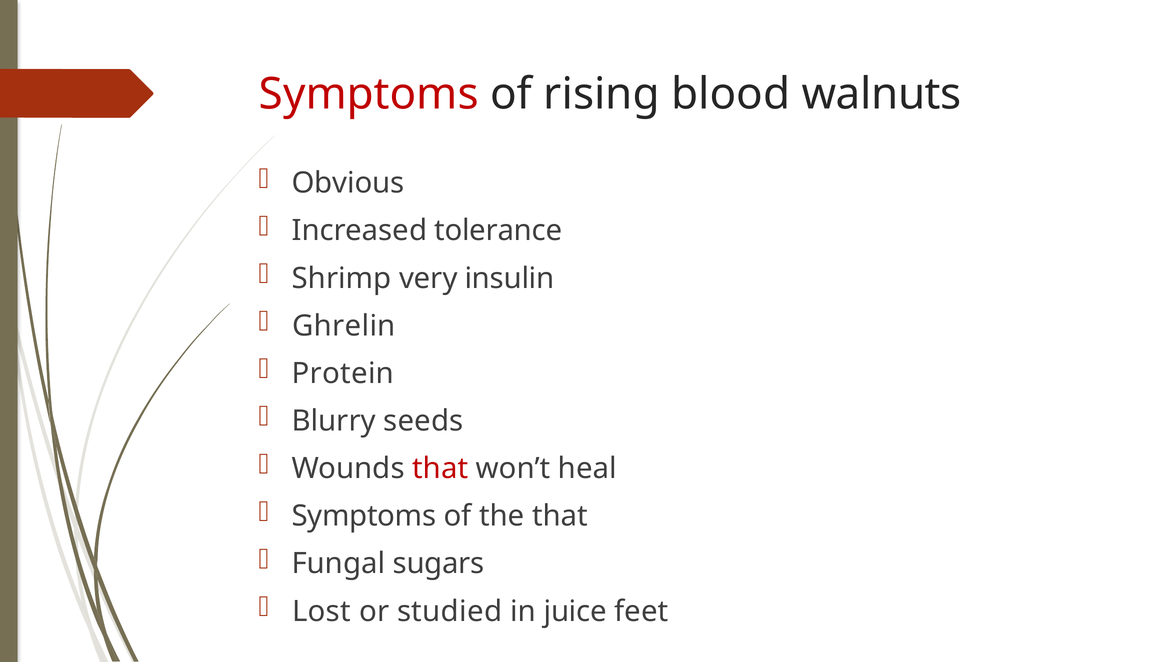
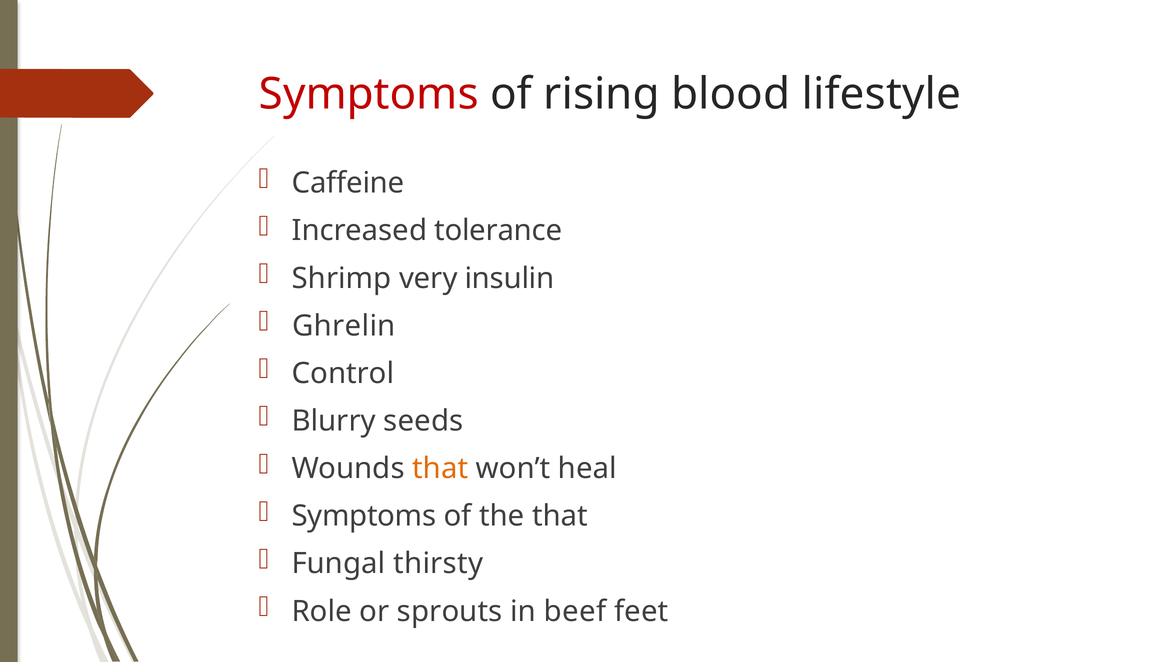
walnuts: walnuts -> lifestyle
Obvious: Obvious -> Caffeine
Protein: Protein -> Control
that at (440, 468) colour: red -> orange
sugars: sugars -> thirsty
Lost: Lost -> Role
studied: studied -> sprouts
juice: juice -> beef
